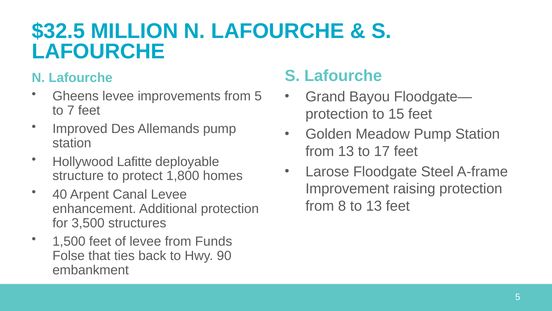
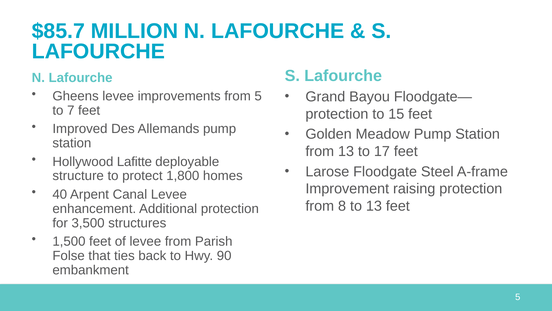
$32.5: $32.5 -> $85.7
Funds: Funds -> Parish
